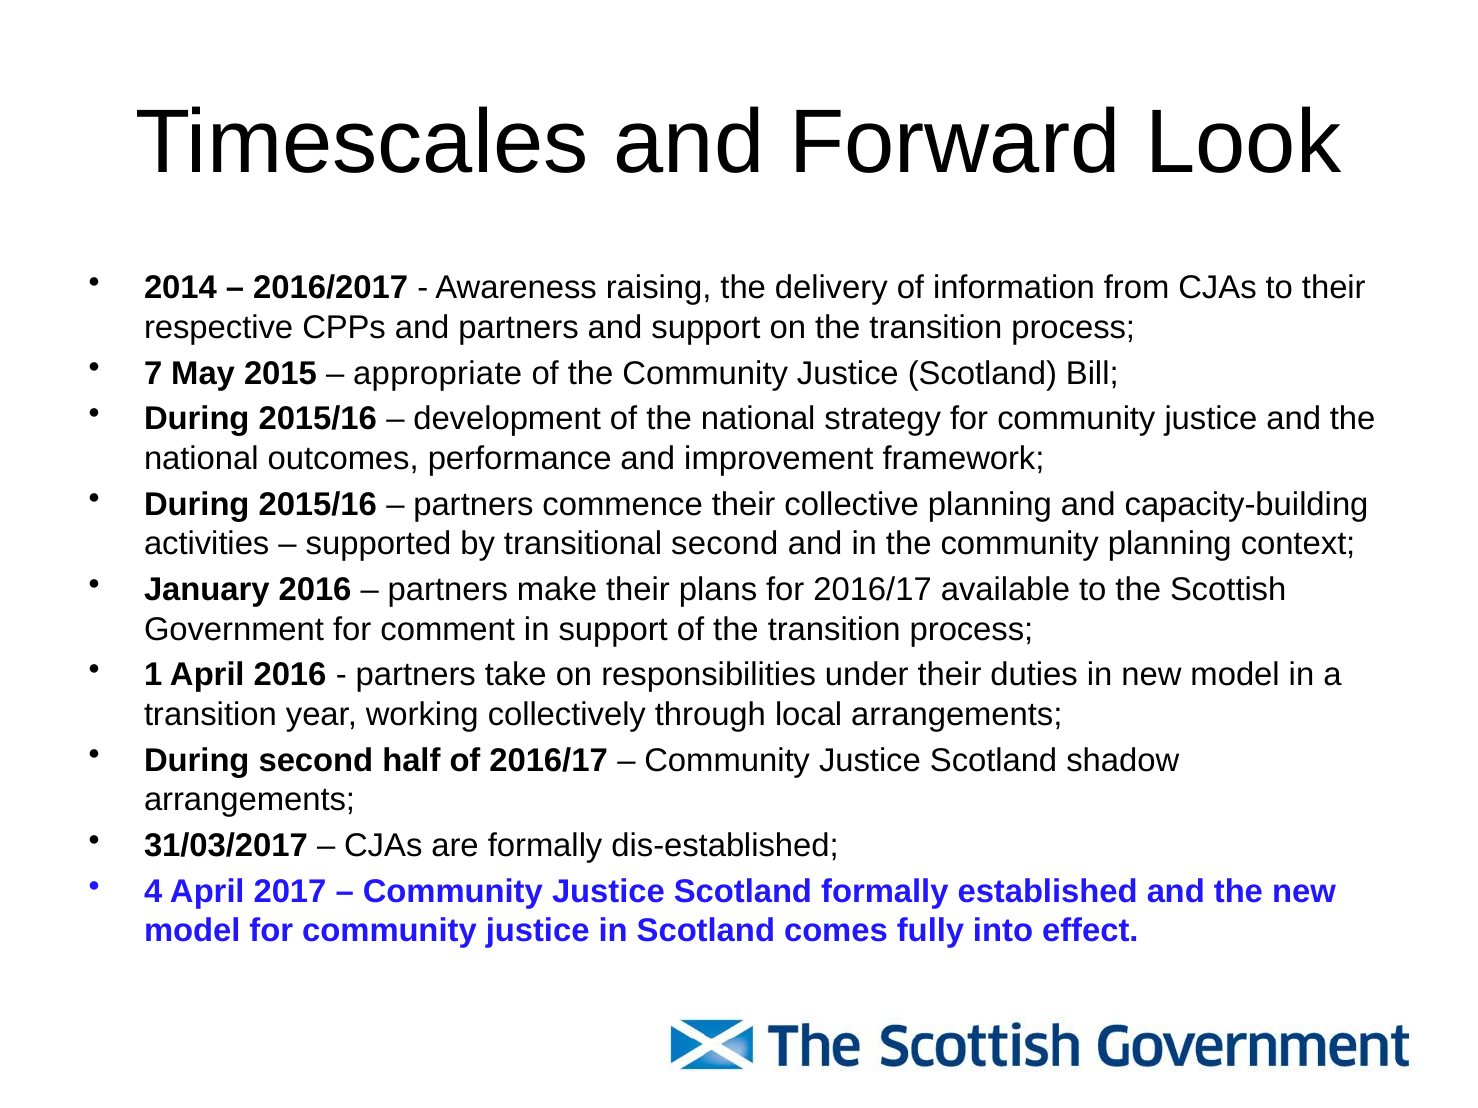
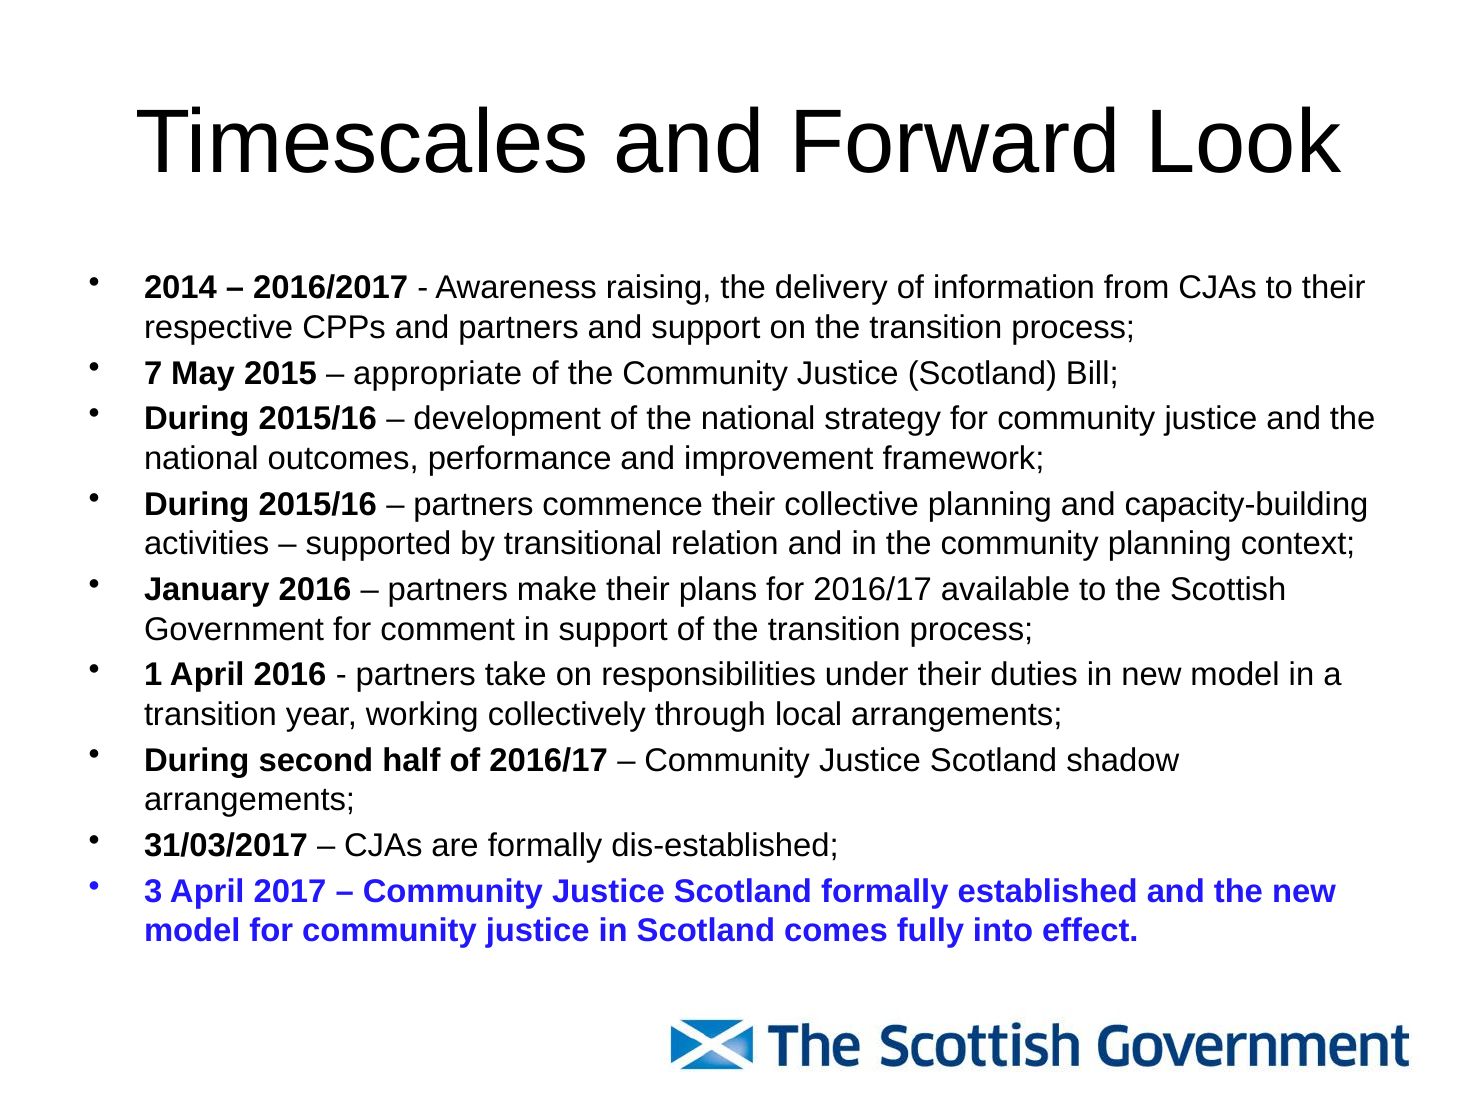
transitional second: second -> relation
4: 4 -> 3
